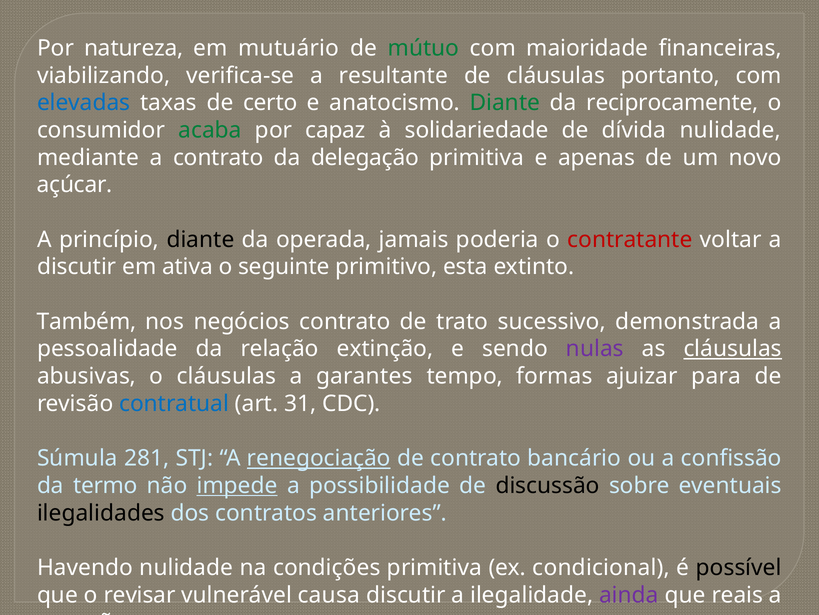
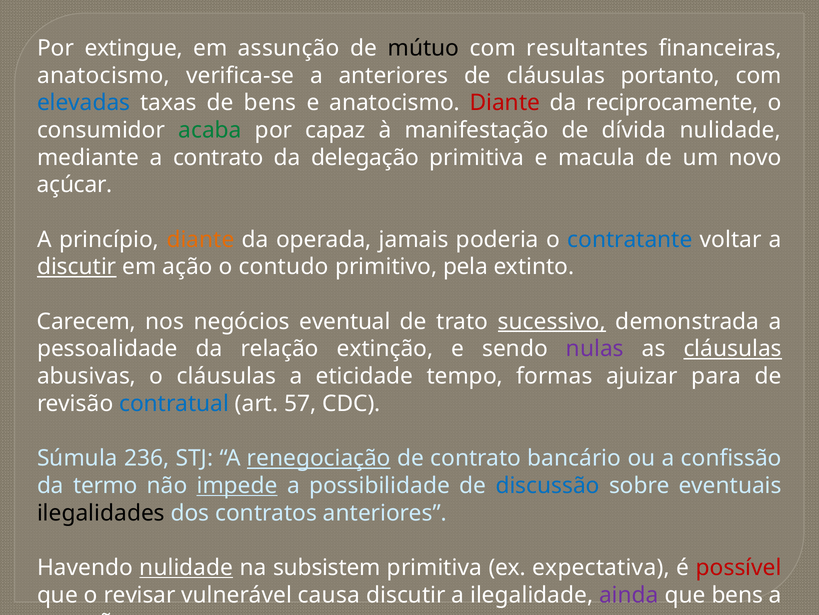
natureza: natureza -> extingue
mutuário: mutuário -> assunção
mútuo colour: green -> black
maioridade: maioridade -> resultantes
viabilizando at (104, 75): viabilizando -> anatocismo
a resultante: resultante -> anteriores
de certo: certo -> bens
Diante at (505, 103) colour: green -> red
solidariedade: solidariedade -> manifestação
apenas: apenas -> macula
diante at (200, 239) colour: black -> orange
contratante colour: red -> blue
discutir at (77, 267) underline: none -> present
ativa: ativa -> ação
seguinte: seguinte -> contudo
esta: esta -> pela
Também: Também -> Carecem
negócios contrato: contrato -> eventual
sucessivo underline: none -> present
garantes: garantes -> eticidade
31: 31 -> 57
281: 281 -> 236
discussão colour: black -> blue
nulidade at (186, 567) underline: none -> present
condições: condições -> subsistem
condicional: condicional -> expectativa
possível colour: black -> red
que reais: reais -> bens
